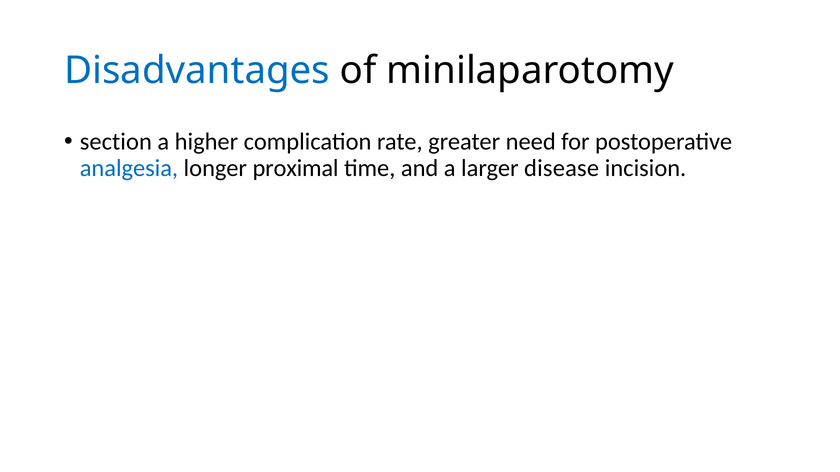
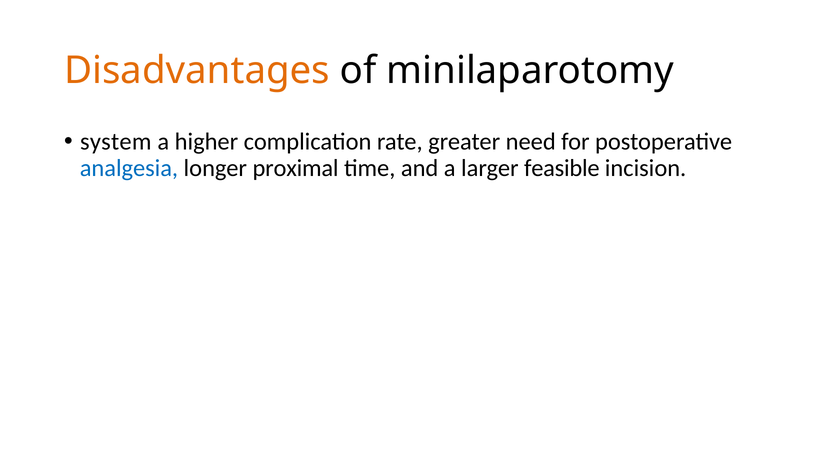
Disadvantages colour: blue -> orange
section: section -> system
disease: disease -> feasible
